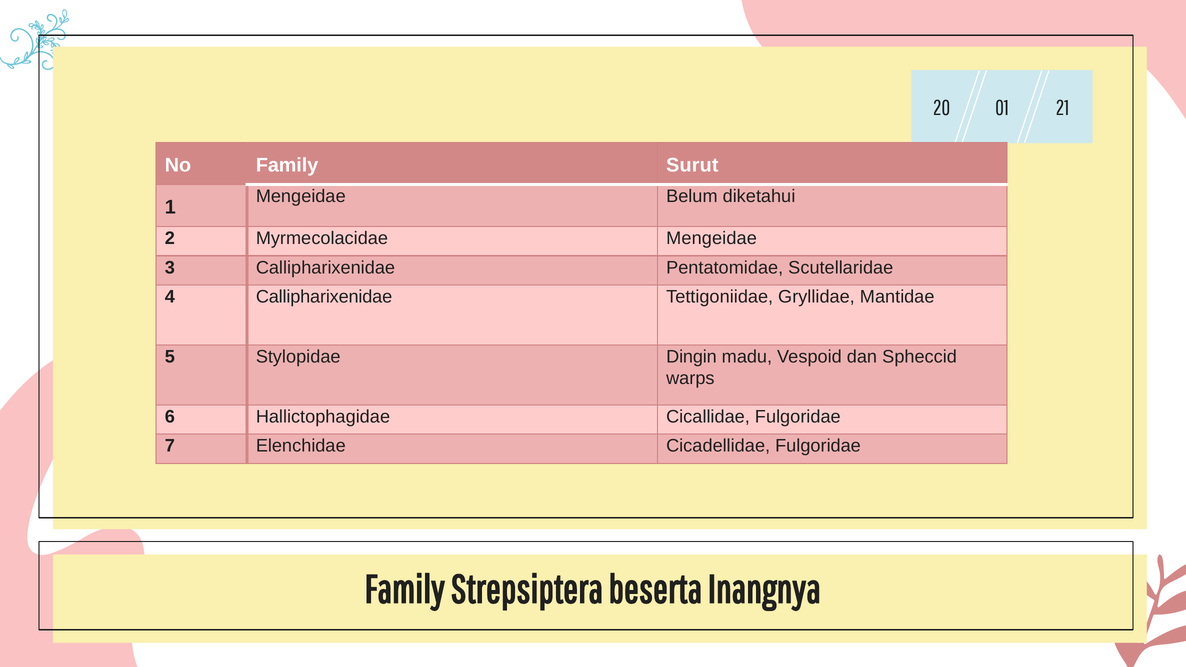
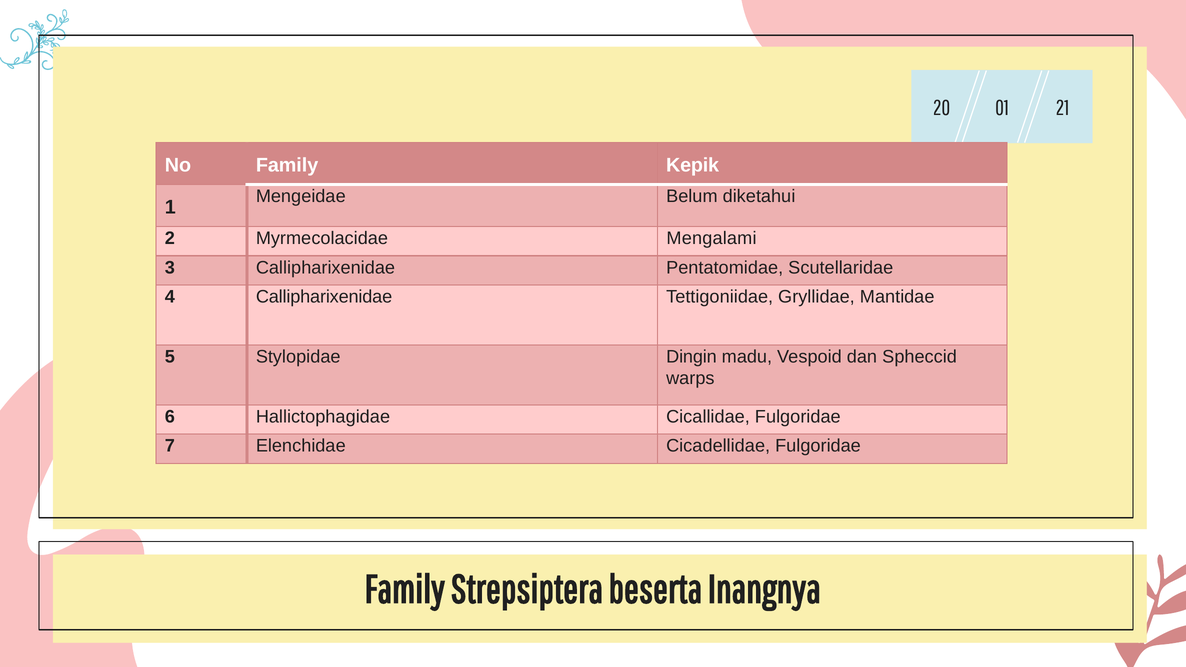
Surut: Surut -> Kepik
Myrmecolacidae Mengeidae: Mengeidae -> Mengalami
